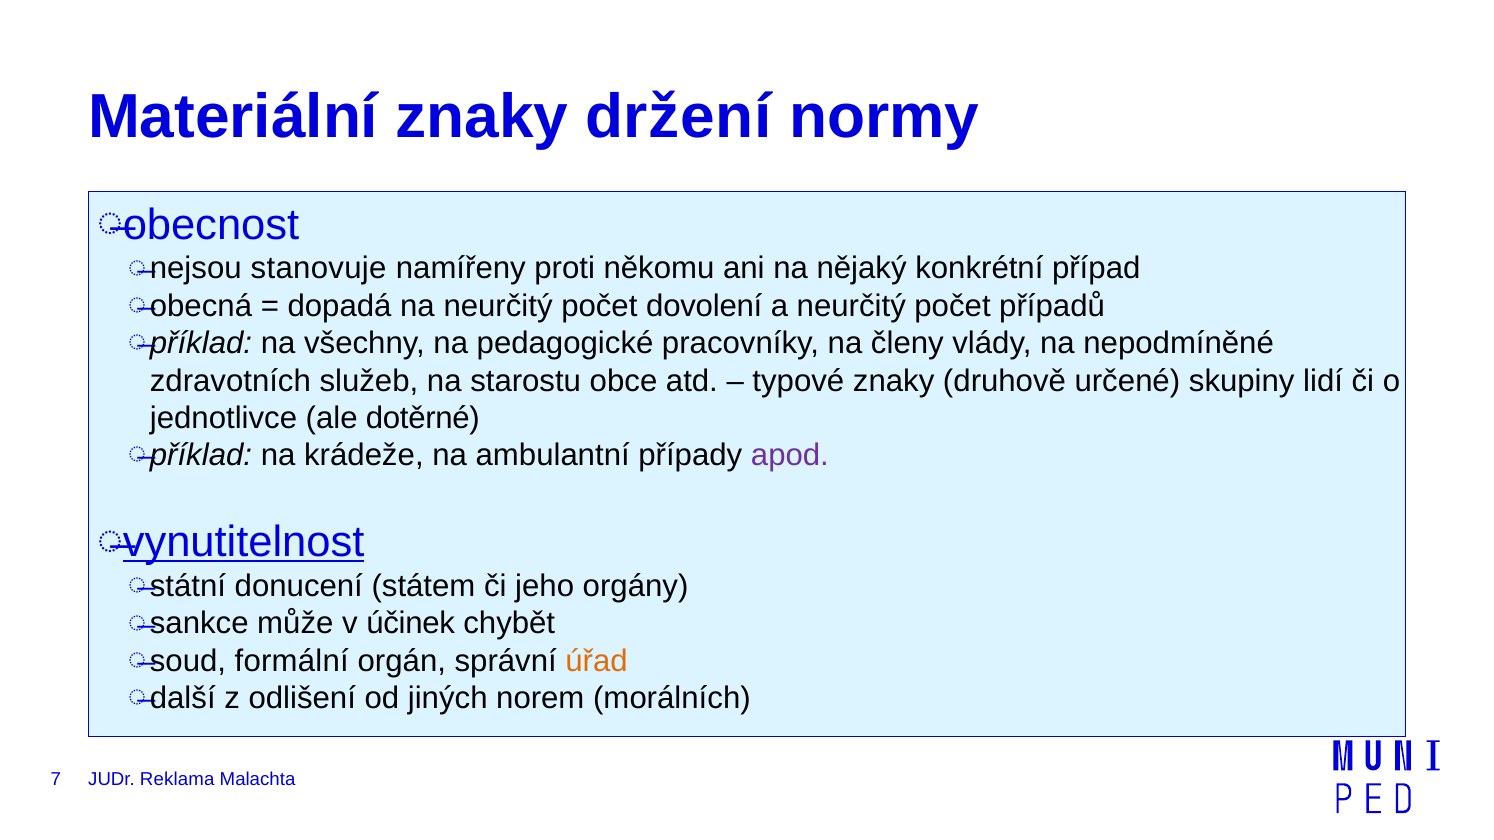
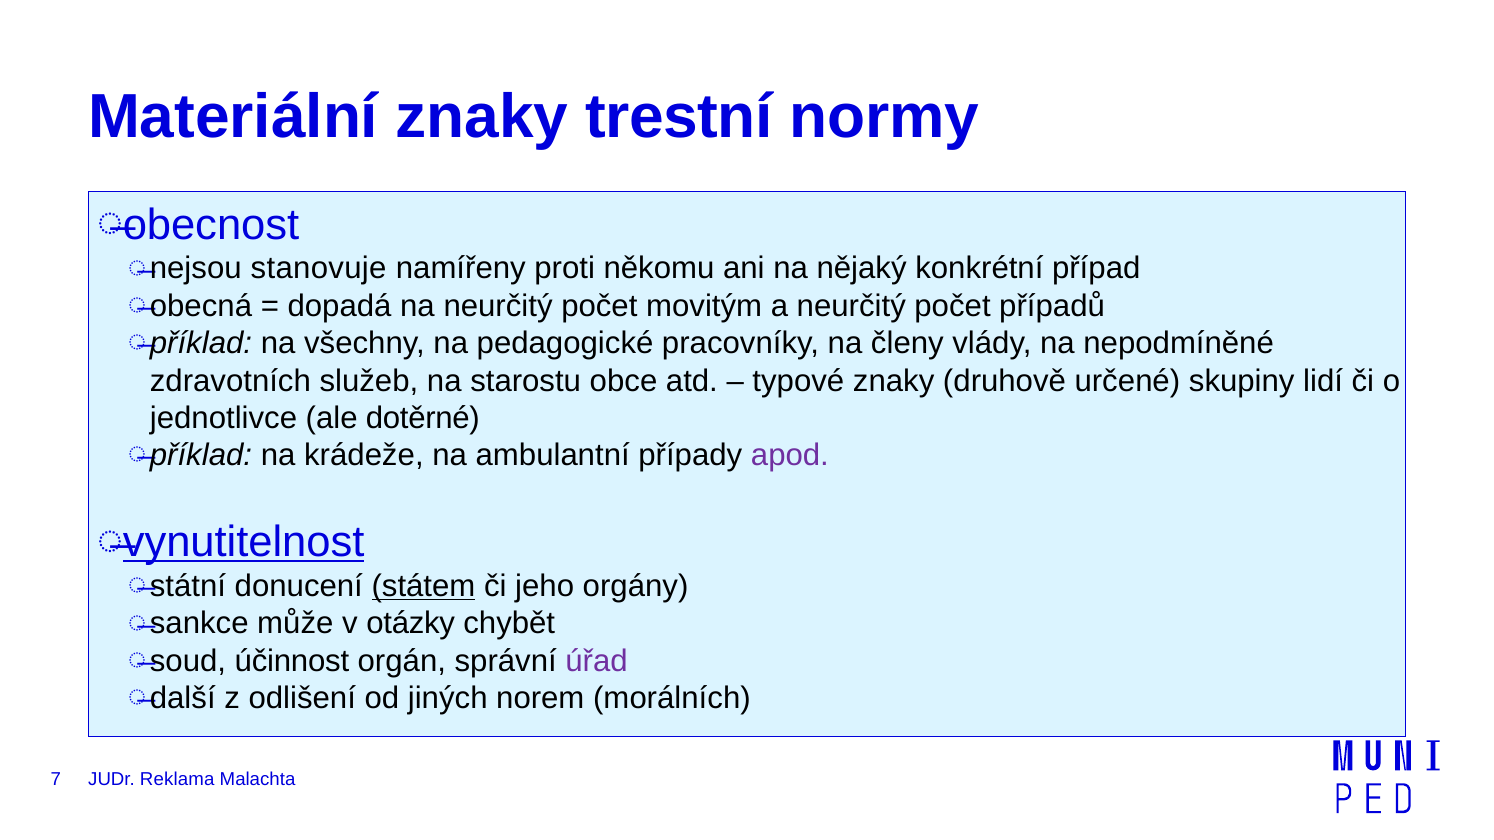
držení: držení -> trestní
dovolení: dovolení -> movitým
státem underline: none -> present
účinek: účinek -> otázky
formální: formální -> účinnost
úřad colour: orange -> purple
